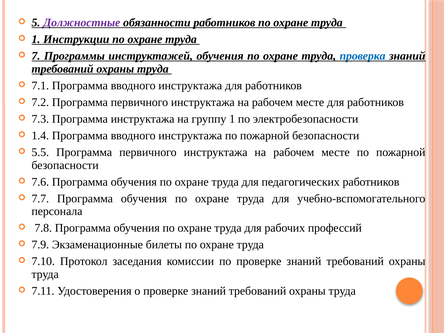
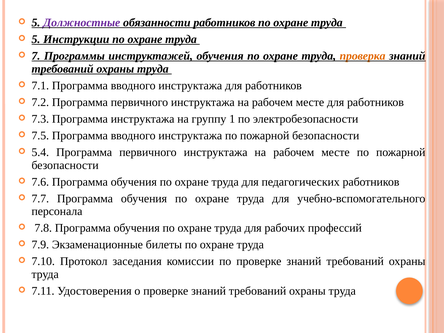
1 at (36, 39): 1 -> 5
проверка colour: blue -> orange
1.4: 1.4 -> 7.5
5.5: 5.5 -> 5.4
